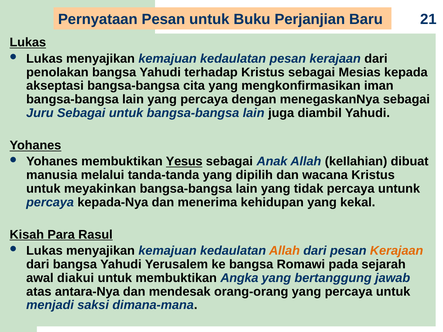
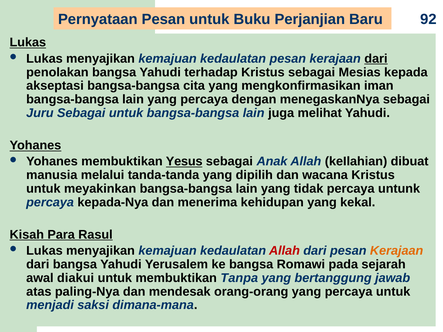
21: 21 -> 92
dari at (376, 59) underline: none -> present
diambil: diambil -> melihat
Allah at (284, 251) colour: orange -> red
Angka: Angka -> Tanpa
antara-Nya: antara-Nya -> paling-Nya
